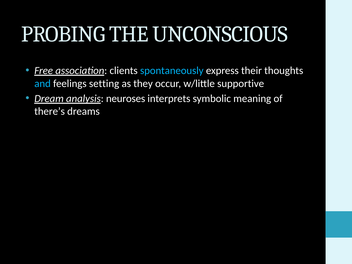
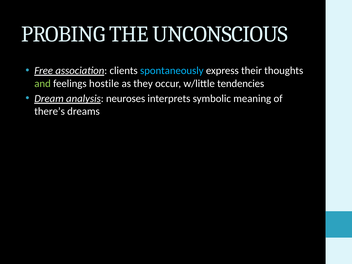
and colour: light blue -> light green
setting: setting -> hostile
supportive: supportive -> tendencies
